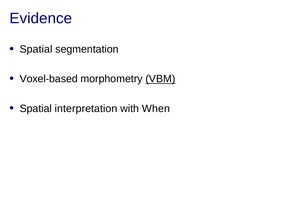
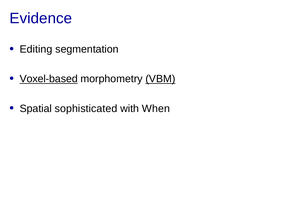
Spatial at (36, 49): Spatial -> Editing
Voxel-based underline: none -> present
interpretation: interpretation -> sophisticated
